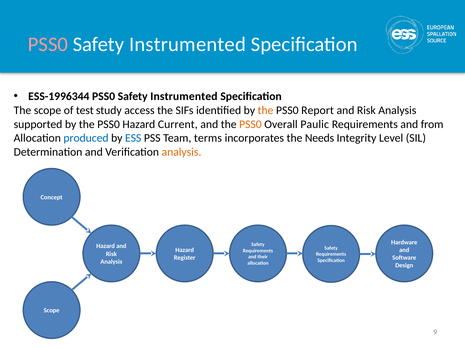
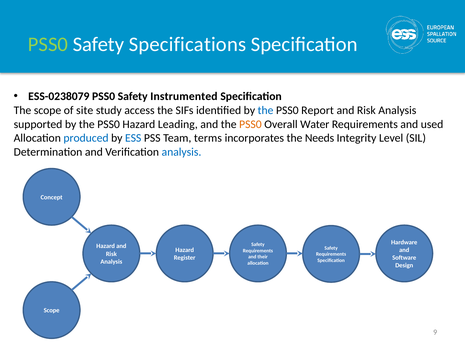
PSS0 at (48, 44) colour: pink -> light green
Instrumented at (187, 44): Instrumented -> Specifications
ESS-1996344: ESS-1996344 -> ESS-0238079
test: test -> site
the at (266, 110) colour: orange -> blue
Current: Current -> Leading
Paulic: Paulic -> Water
from: from -> used
analysis at (181, 152) colour: orange -> blue
